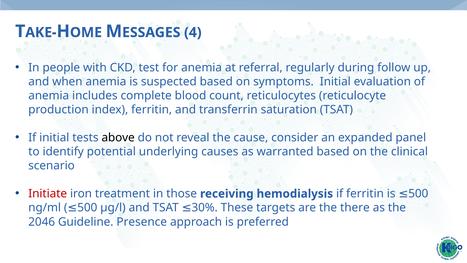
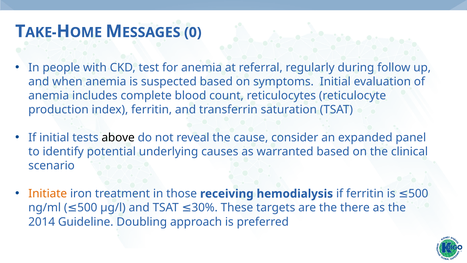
4: 4 -> 0
Initiate colour: red -> orange
2046: 2046 -> 2014
Presence: Presence -> Doubling
